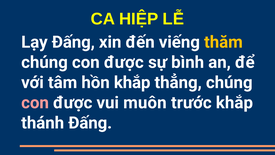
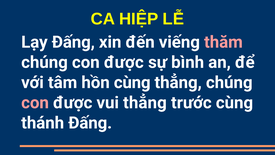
thăm colour: yellow -> pink
hồn khắp: khắp -> cùng
vui muôn: muôn -> thẳng
trước khắp: khắp -> cùng
